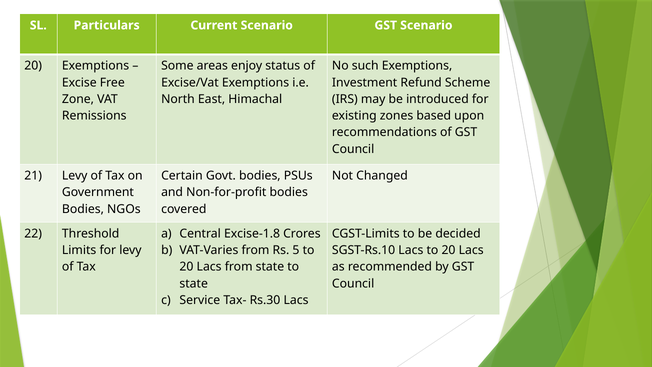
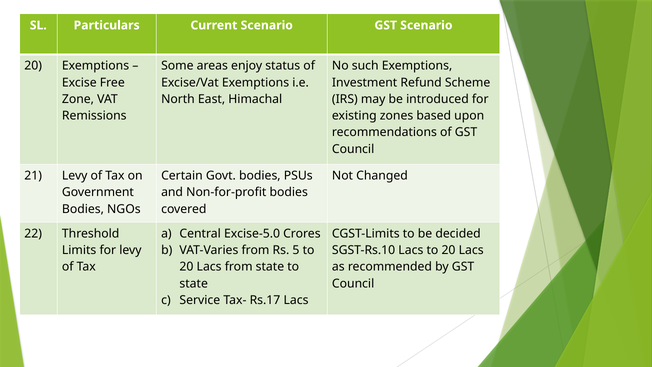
Excise-1.8: Excise-1.8 -> Excise-5.0
Rs.30: Rs.30 -> Rs.17
